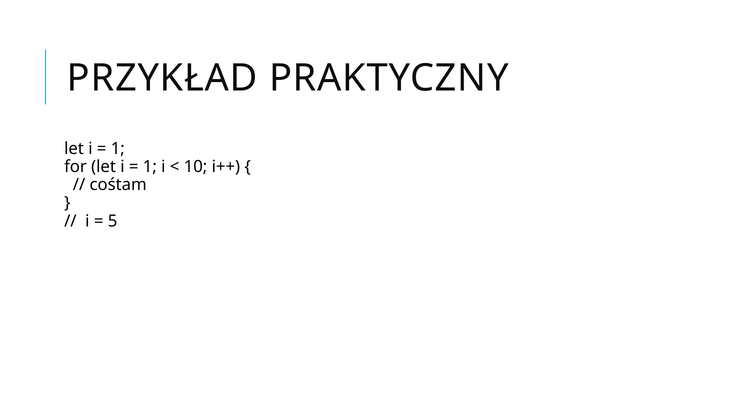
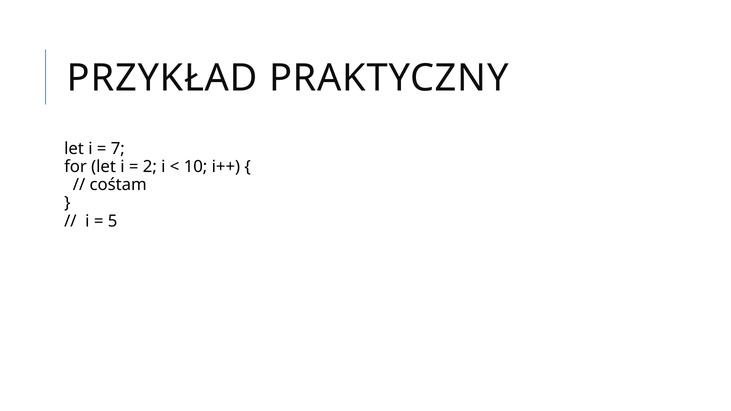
1 at (118, 149): 1 -> 7
1 at (150, 167): 1 -> 2
